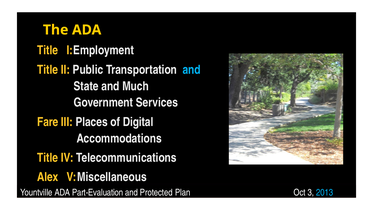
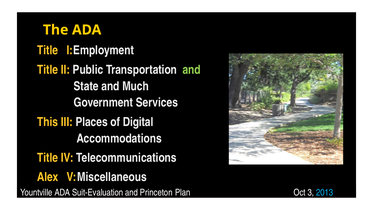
and at (192, 70) colour: light blue -> light green
Fare: Fare -> This
Part-Evaluation: Part-Evaluation -> Suit-Evaluation
Protected: Protected -> Princeton
